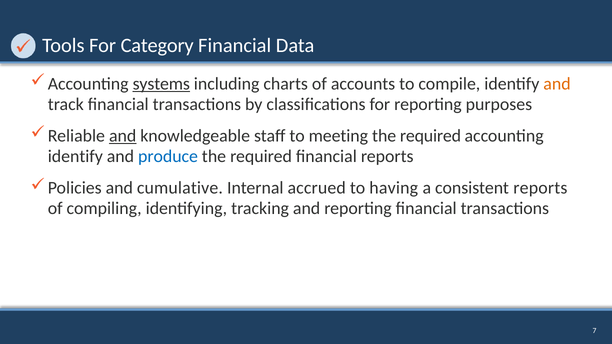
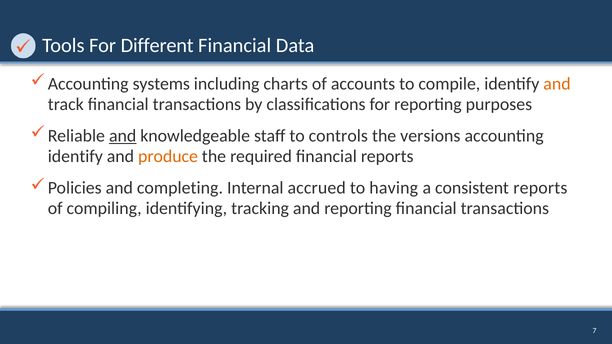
Category: Category -> Different
systems underline: present -> none
meeting: meeting -> controls
required at (430, 136): required -> versions
produce colour: blue -> orange
cumulative: cumulative -> completing
